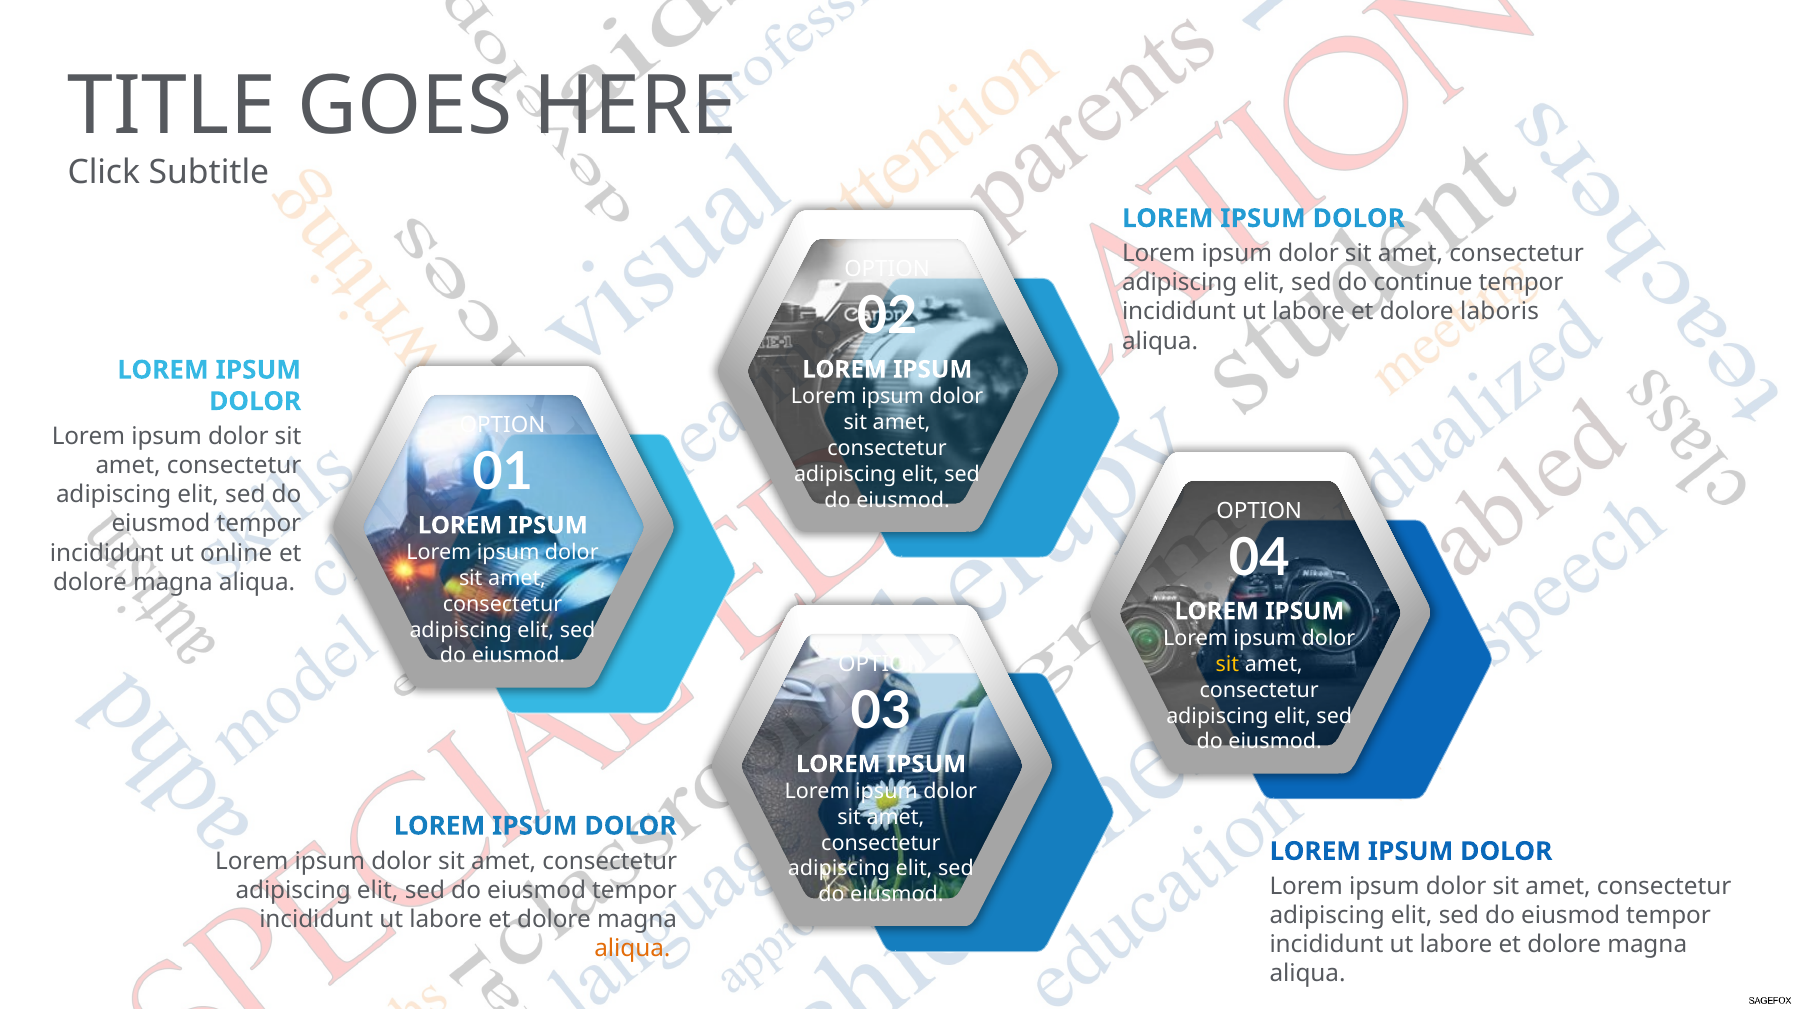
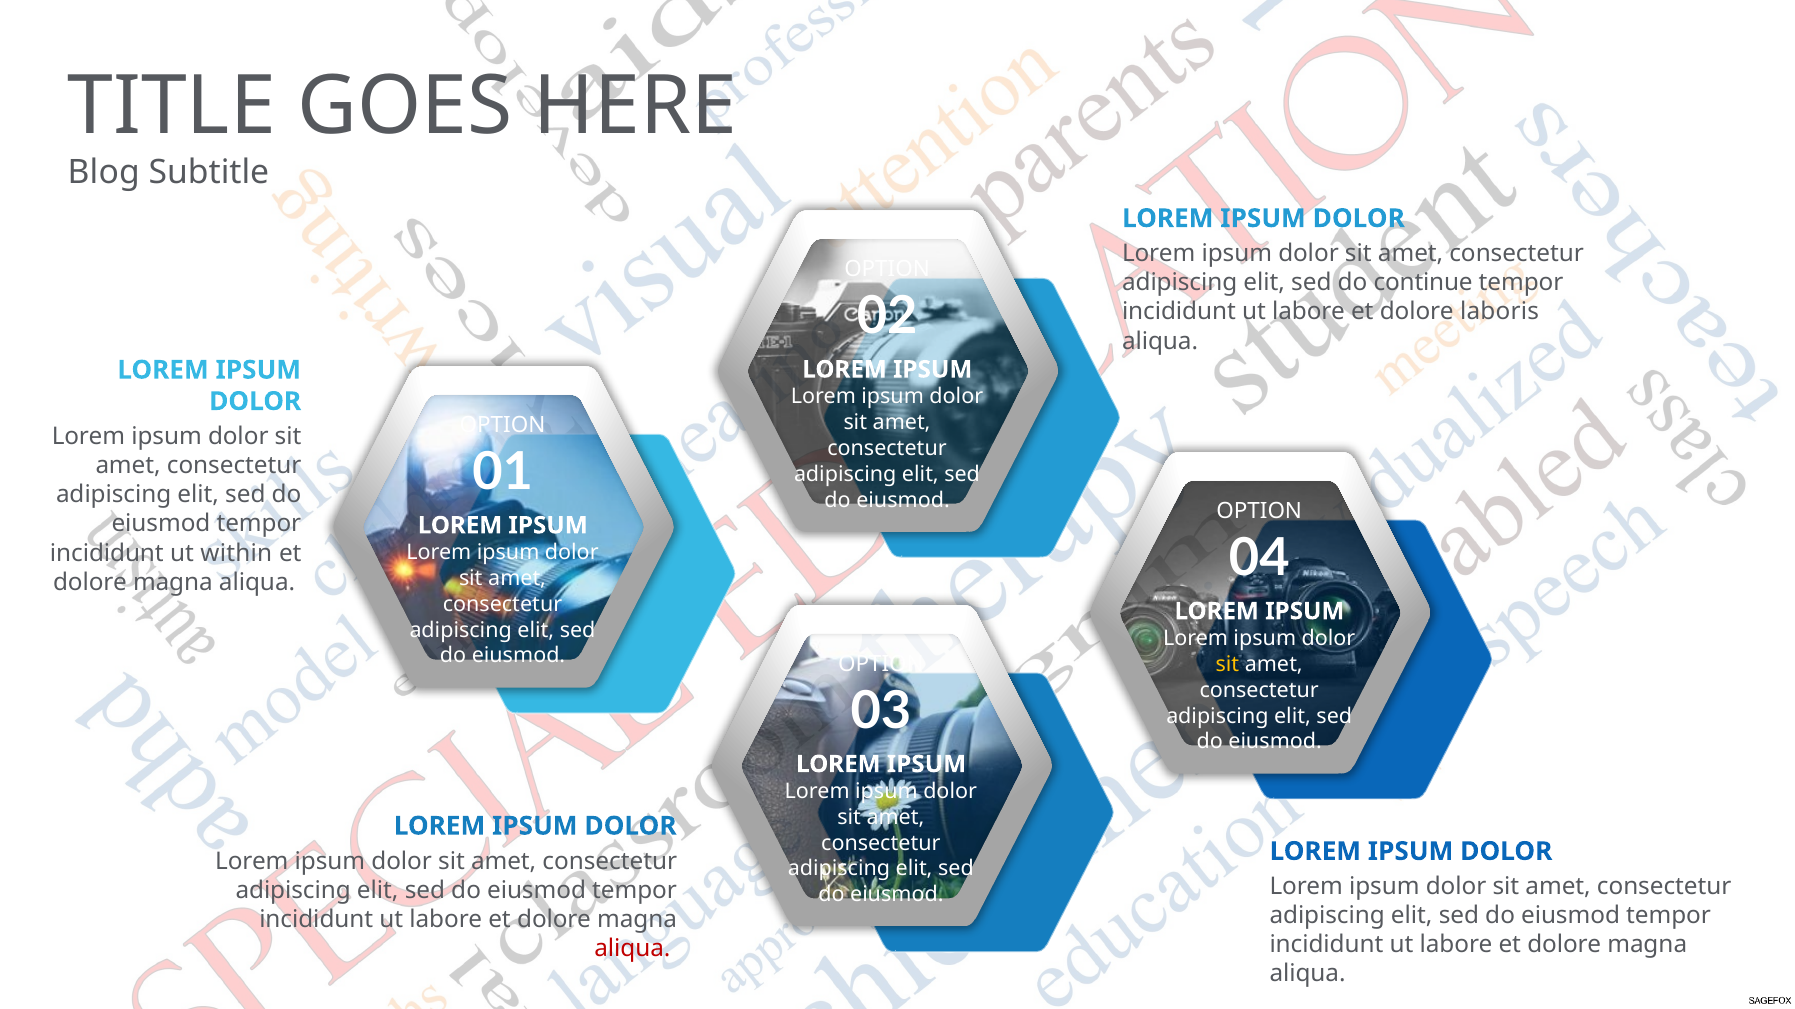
Click: Click -> Blog
online: online -> within
aliqua at (632, 949) colour: orange -> red
